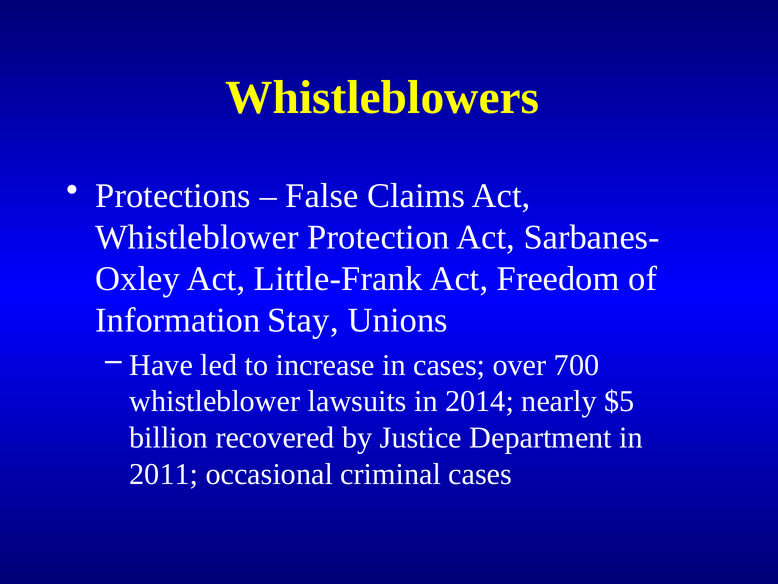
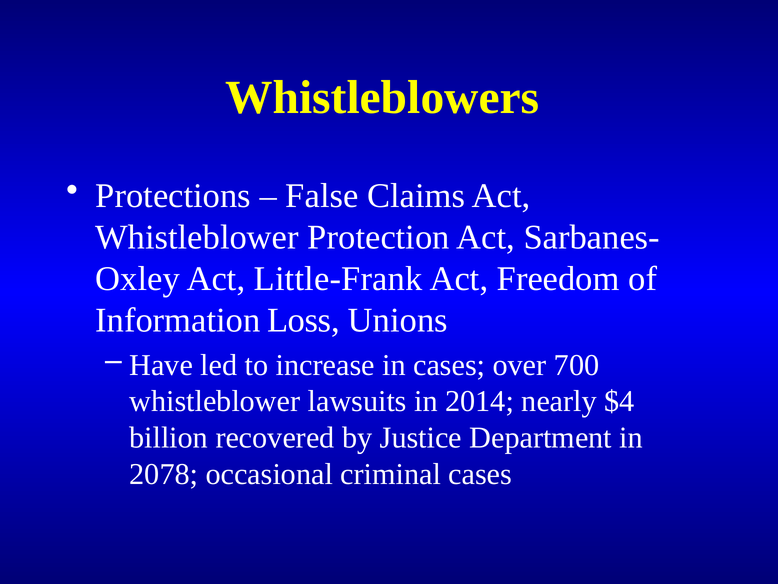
Stay: Stay -> Loss
$5: $5 -> $4
2011: 2011 -> 2078
